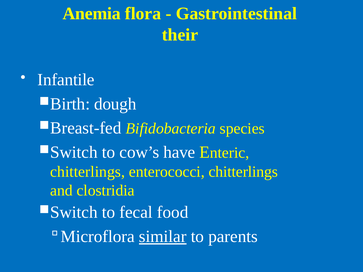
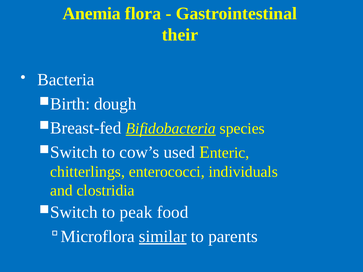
Infantile: Infantile -> Bacteria
Bifidobacteria underline: none -> present
have: have -> used
enterococci chitterlings: chitterlings -> individuals
fecal: fecal -> peak
